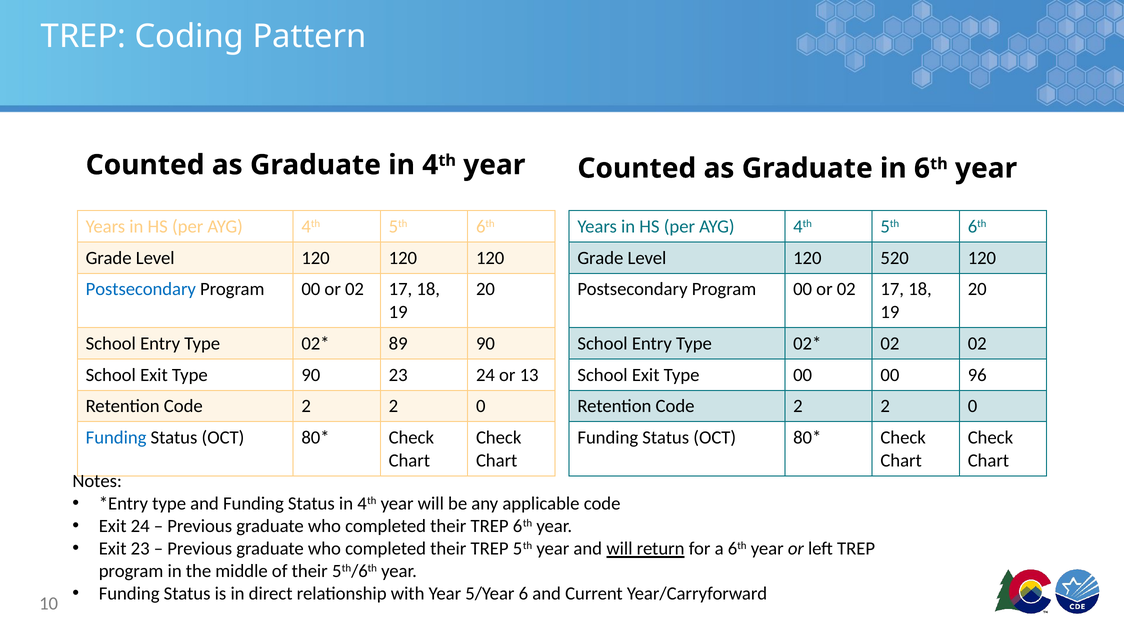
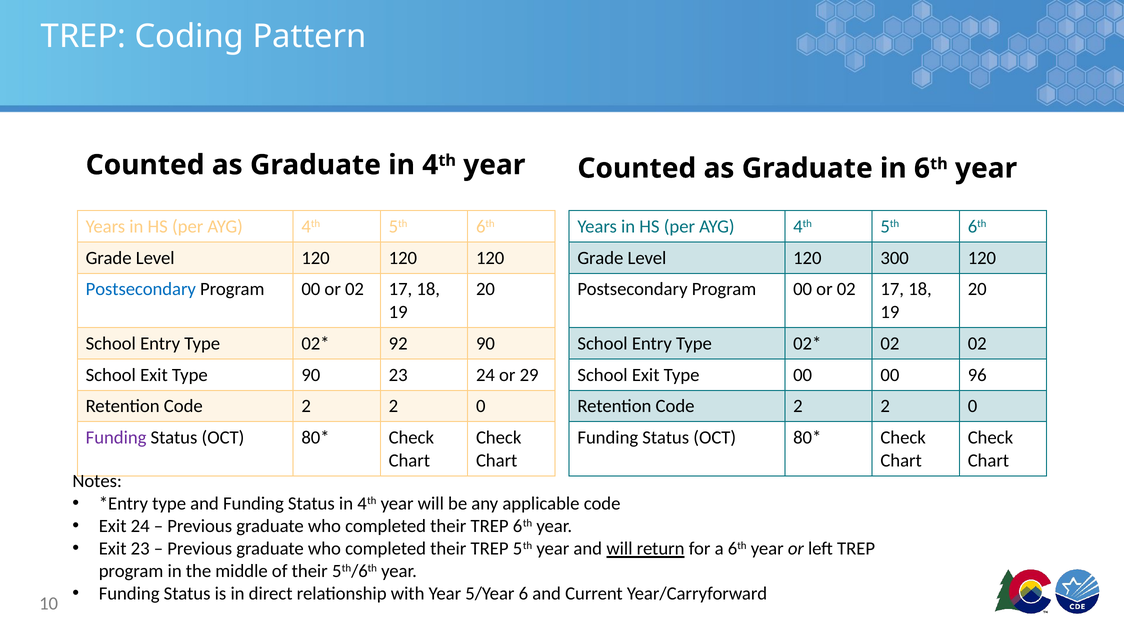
520: 520 -> 300
89: 89 -> 92
13: 13 -> 29
Funding at (116, 438) colour: blue -> purple
